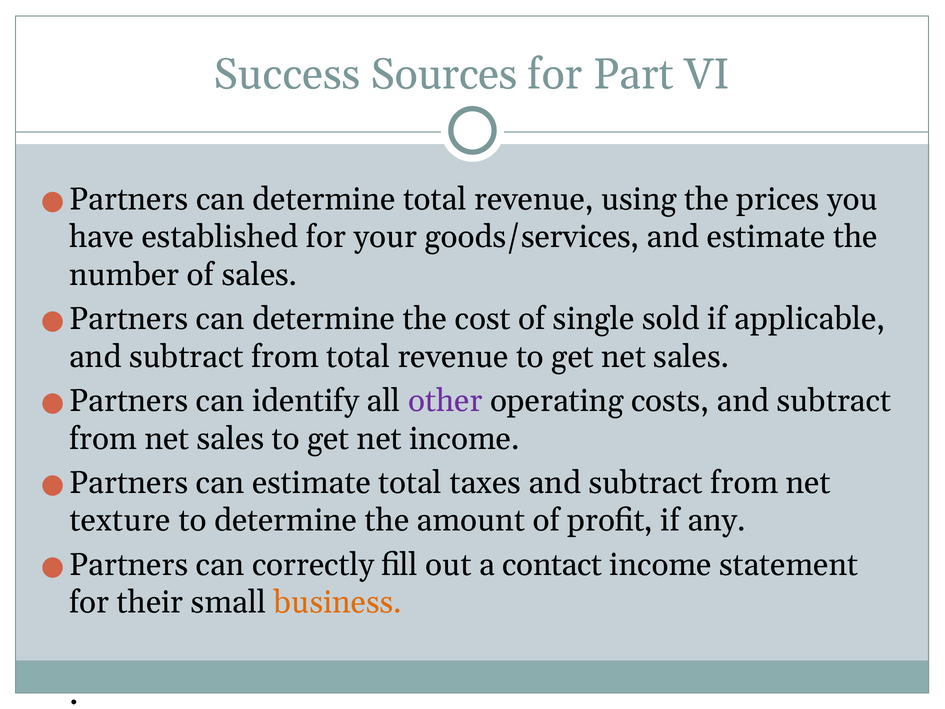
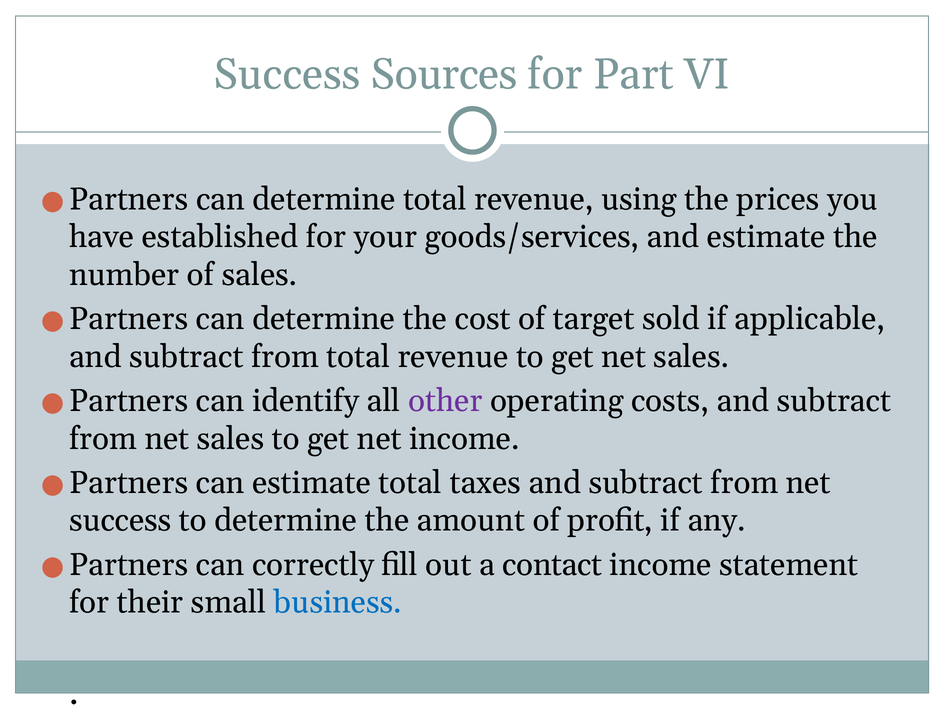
single: single -> target
texture at (120, 520): texture -> success
business colour: orange -> blue
